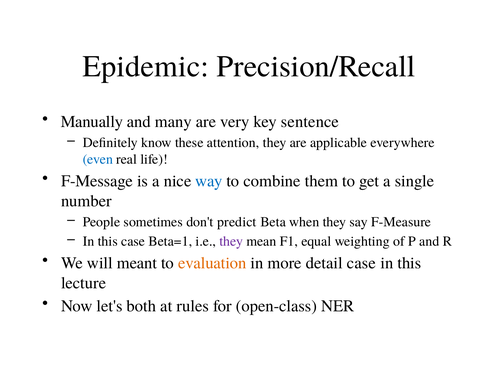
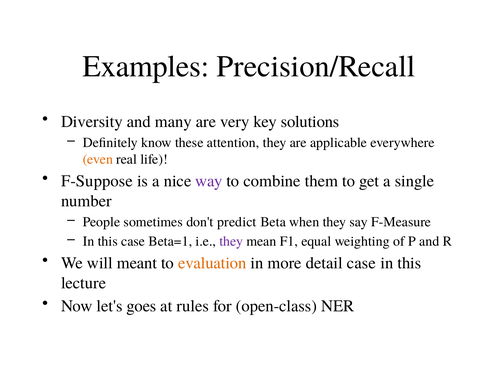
Epidemic: Epidemic -> Examples
Manually: Manually -> Diversity
sentence: sentence -> solutions
even colour: blue -> orange
F-Message: F-Message -> F-Suppose
way colour: blue -> purple
both: both -> goes
